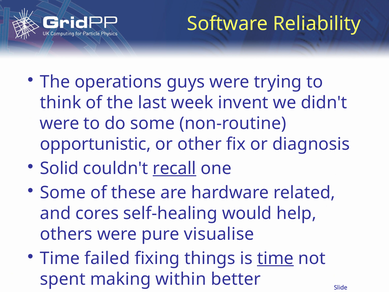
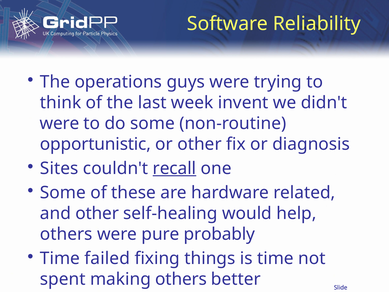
Solid: Solid -> Sites
and cores: cores -> other
visualise: visualise -> probably
time at (275, 258) underline: present -> none
making within: within -> others
